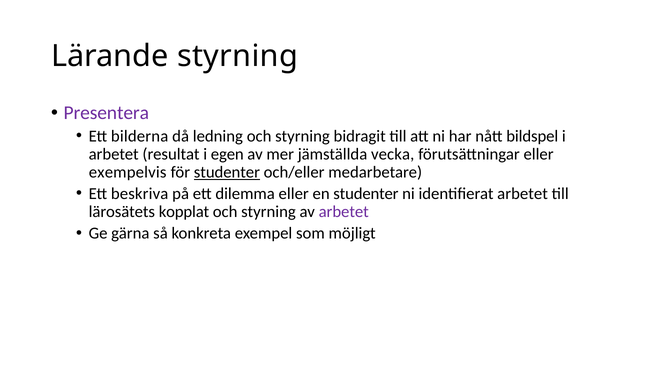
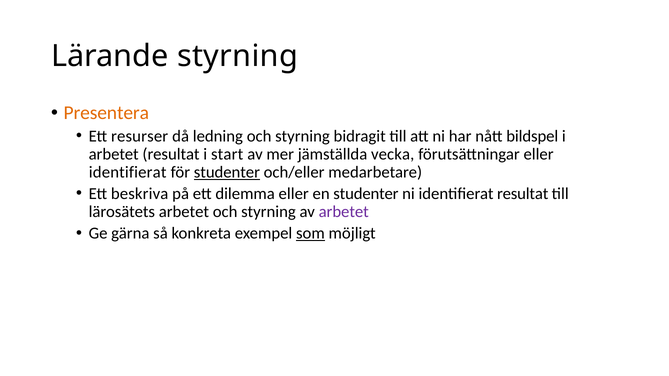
Presentera colour: purple -> orange
bilderna: bilderna -> resurser
egen: egen -> start
exempelvis at (128, 172): exempelvis -> identifierat
identifierat arbetet: arbetet -> resultat
lärosätets kopplat: kopplat -> arbetet
som underline: none -> present
